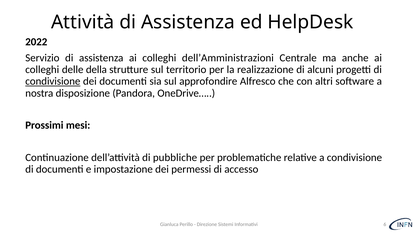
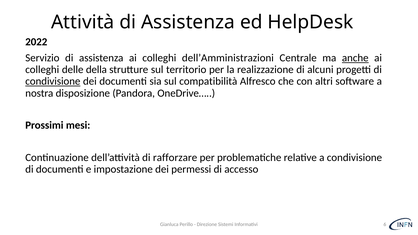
anche underline: none -> present
approfondire: approfondire -> compatibilità
pubbliche: pubbliche -> rafforzare
